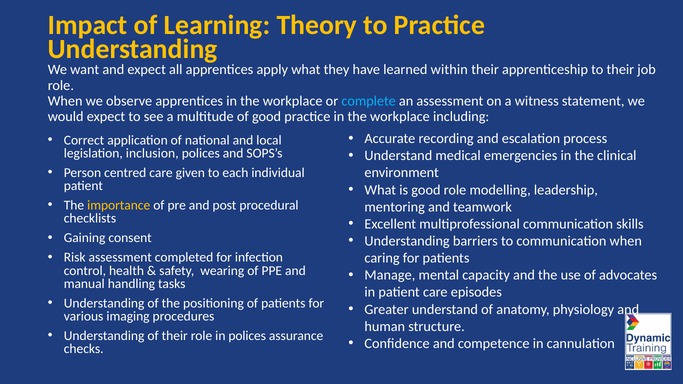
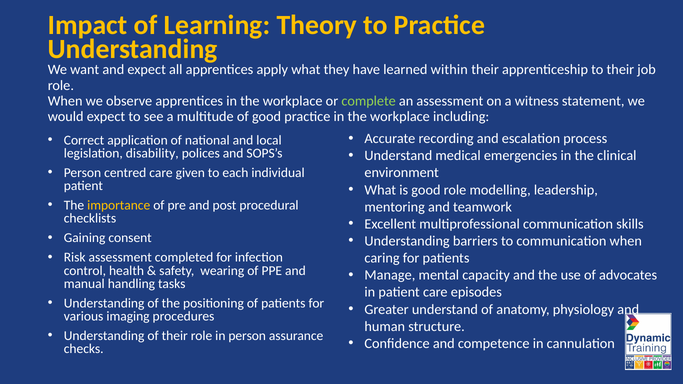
complete colour: light blue -> light green
inclusion: inclusion -> disability
in polices: polices -> person
